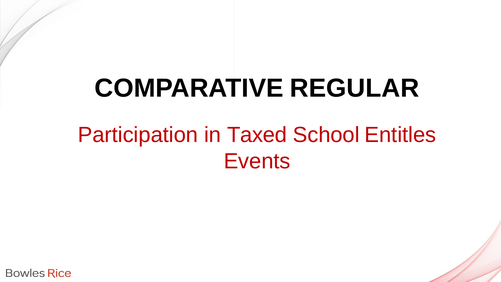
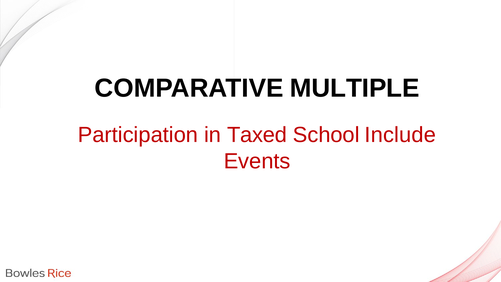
REGULAR: REGULAR -> MULTIPLE
Entitles: Entitles -> Include
